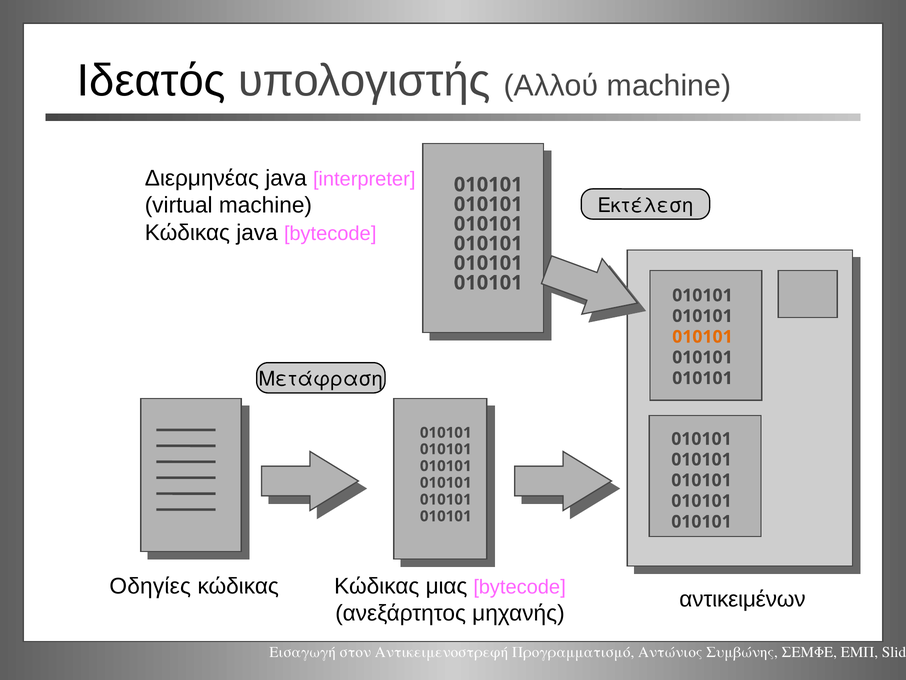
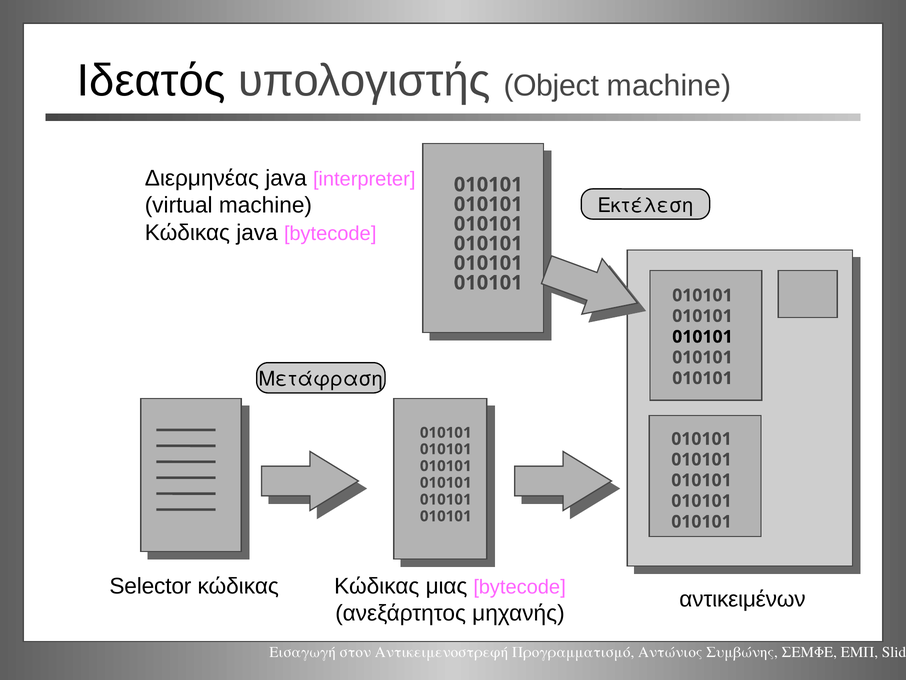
Αλλού: Αλλού -> Object
010101 at (702, 337) colour: orange -> black
Οδηγίες: Οδηγίες -> Selector
